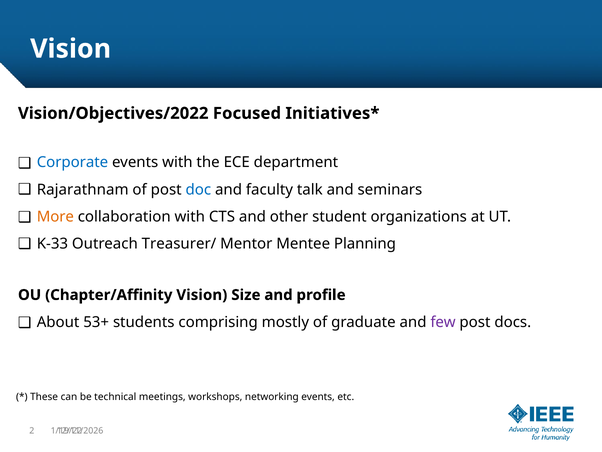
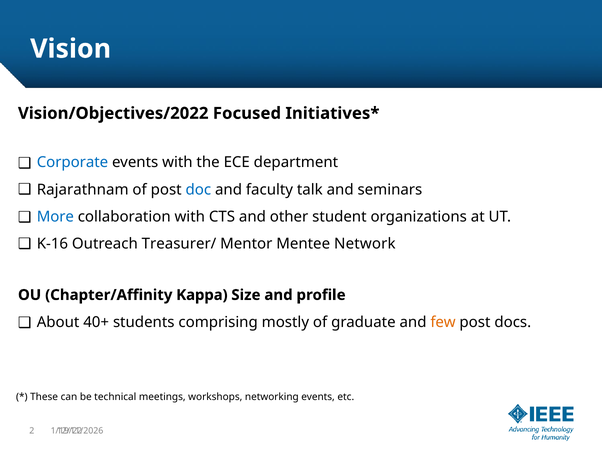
More colour: orange -> blue
K-33: K-33 -> K-16
Planning: Planning -> Network
Chapter/Affinity Vision: Vision -> Kappa
53+: 53+ -> 40+
few colour: purple -> orange
